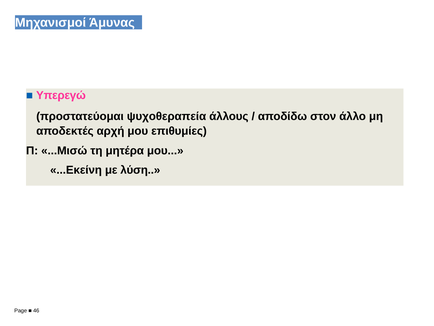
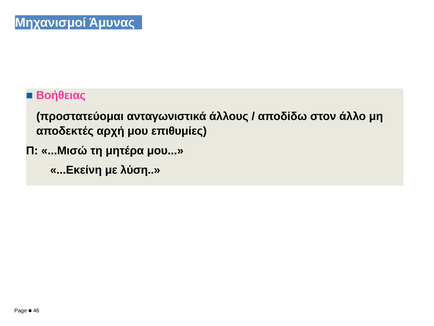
Υπερεγώ: Υπερεγώ -> Βοήθειας
ψυχοθεραπεία: ψυχοθεραπεία -> ανταγωνιστικά
